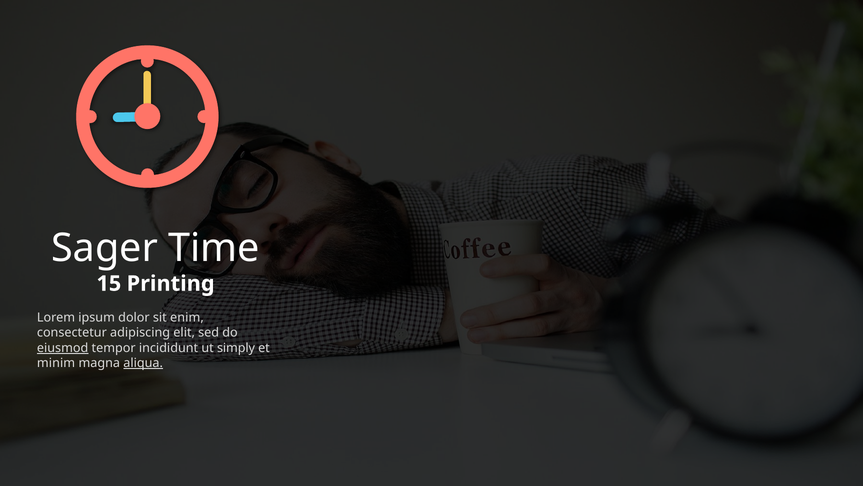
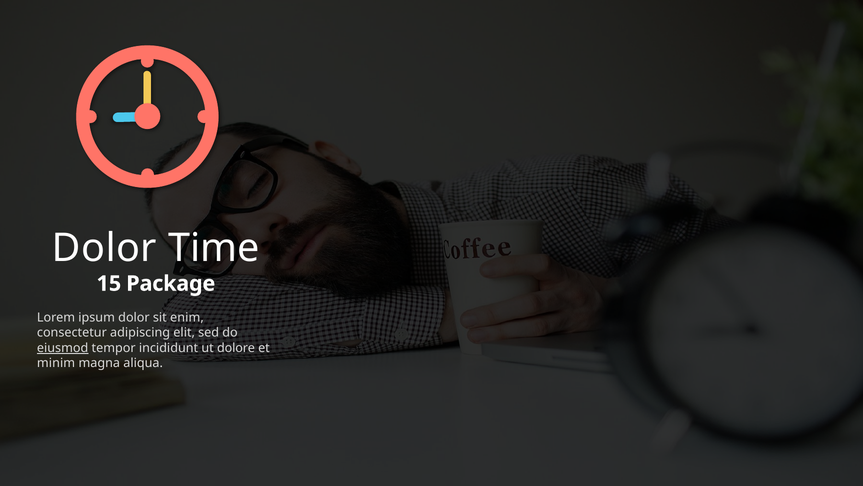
Sager at (105, 248): Sager -> Dolor
Printing: Printing -> Package
simply: simply -> dolore
aliqua underline: present -> none
